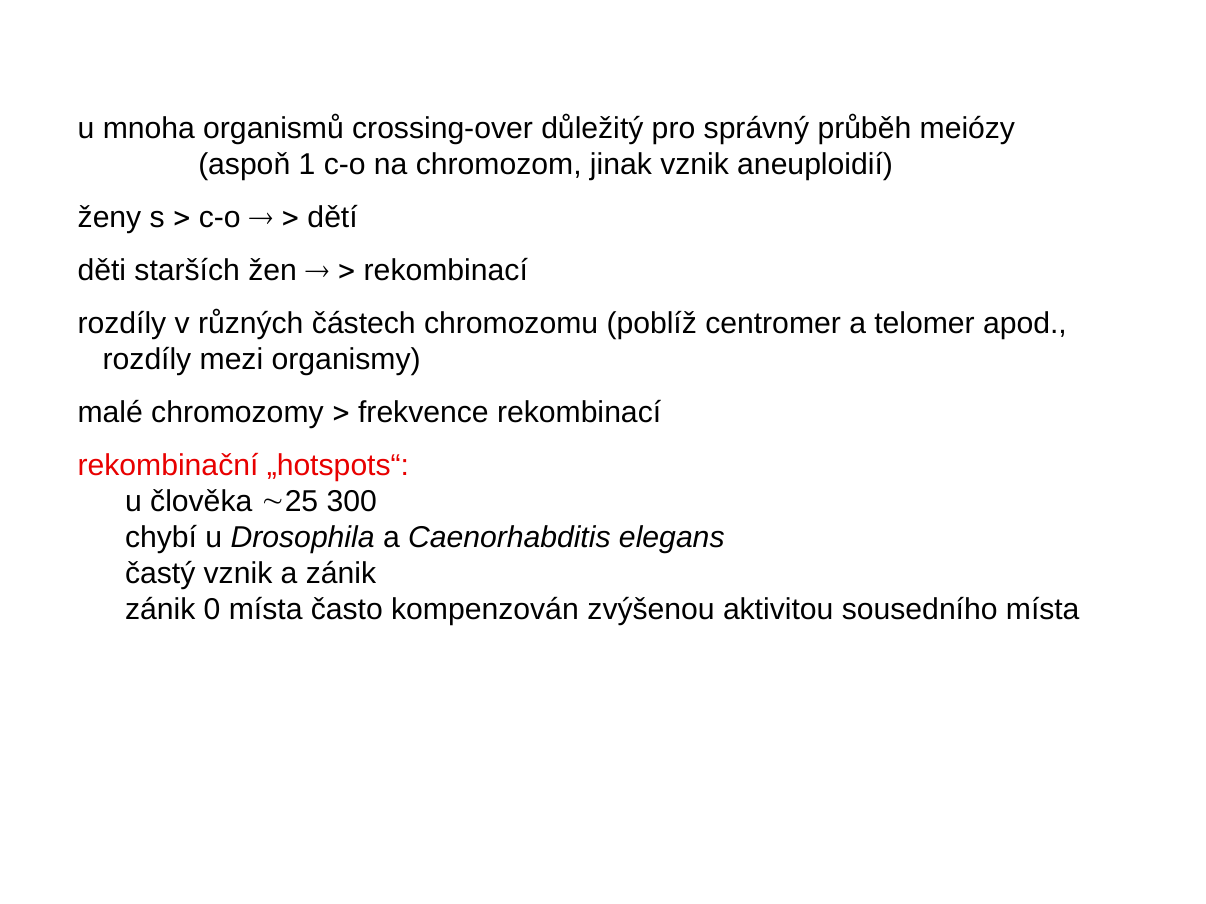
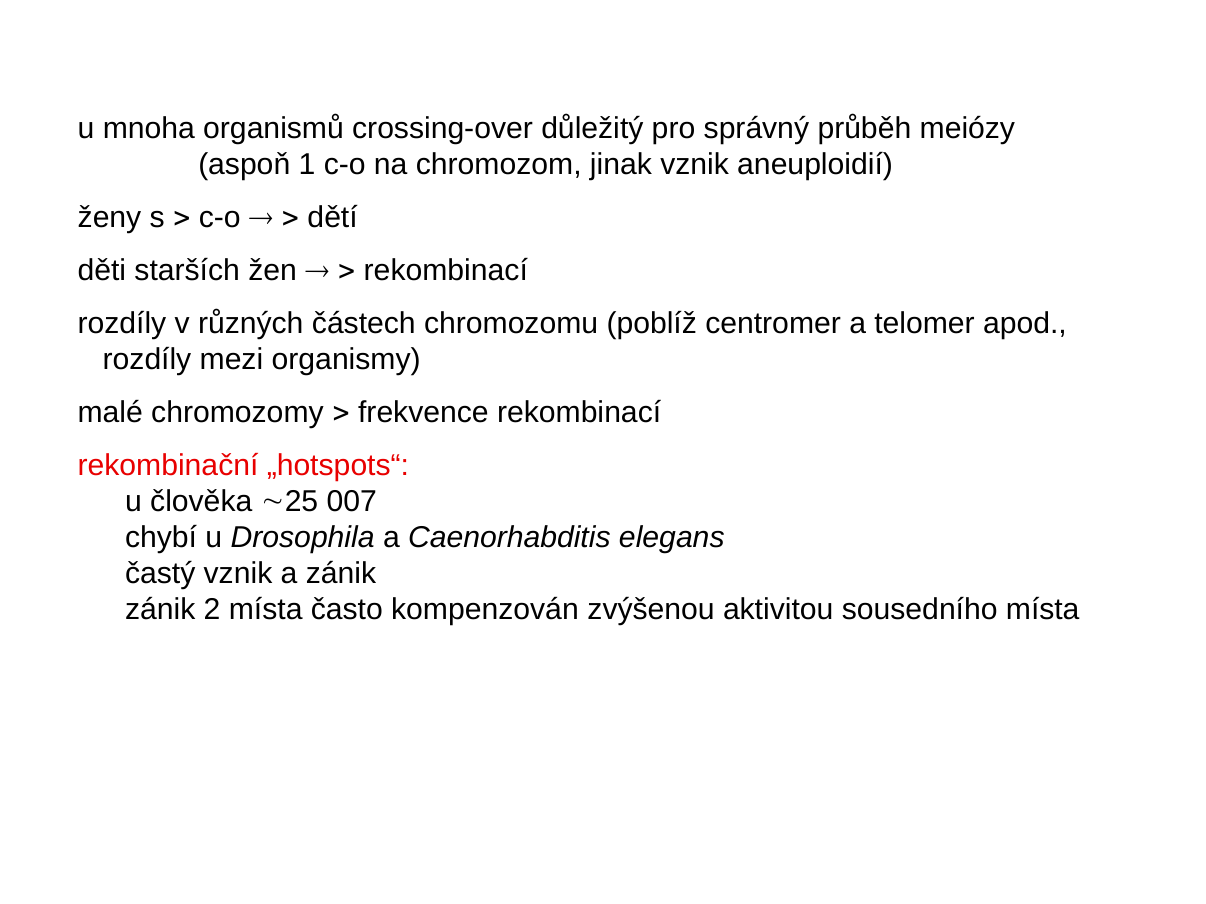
300: 300 -> 007
0: 0 -> 2
